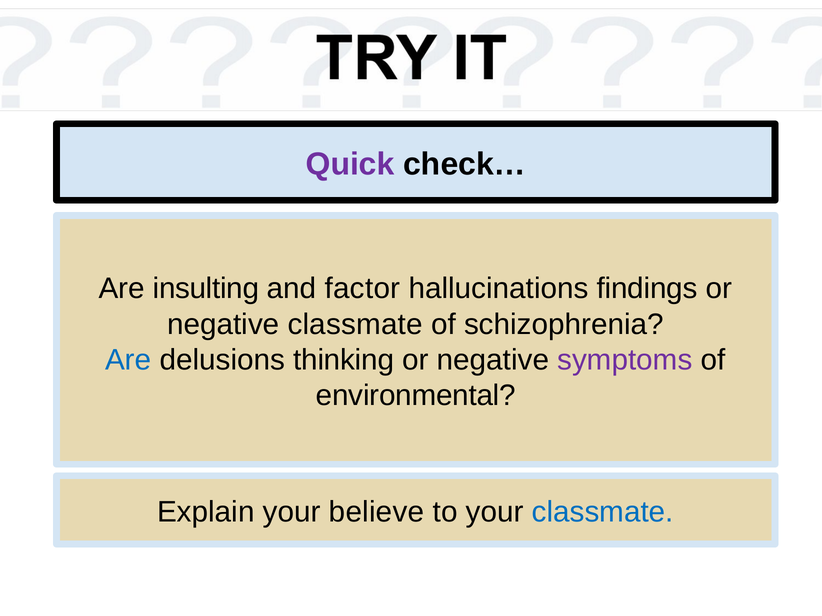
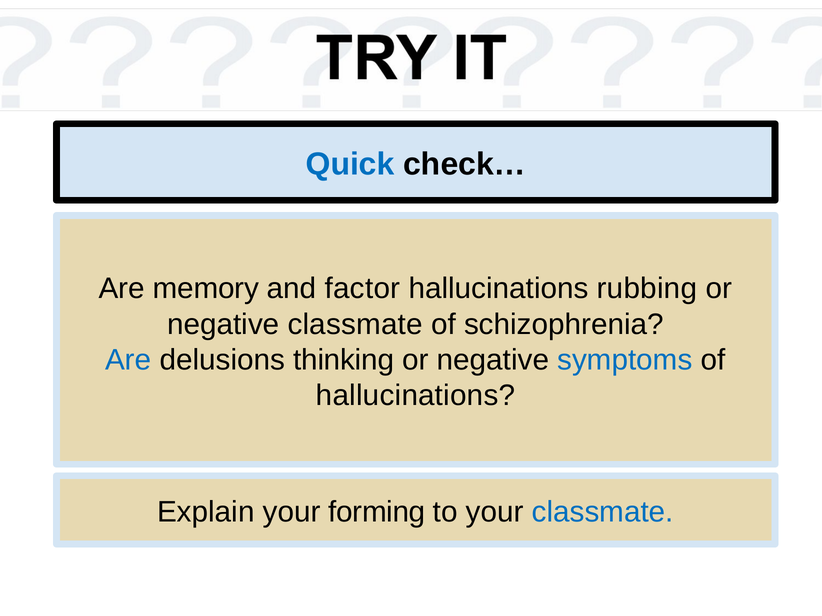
Quick colour: purple -> blue
insulting: insulting -> memory
findings: findings -> rubbing
symptoms colour: purple -> blue
environmental at (416, 396): environmental -> hallucinations
believe: believe -> forming
